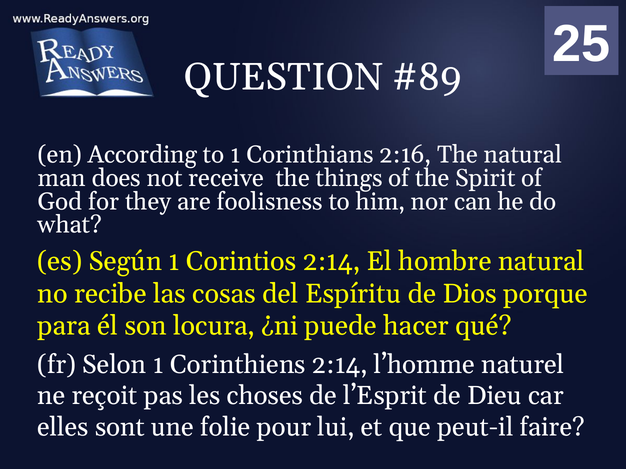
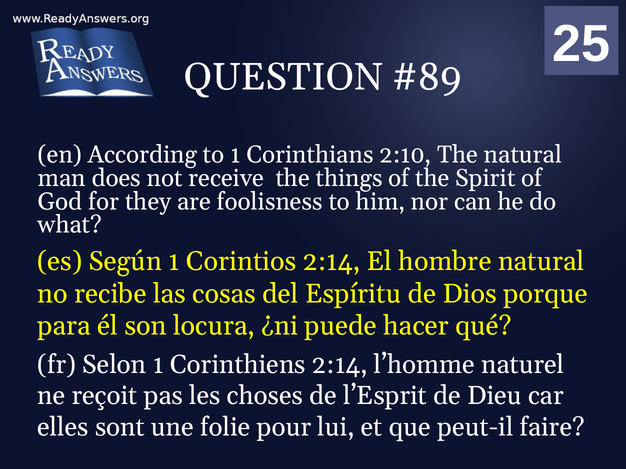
2:16: 2:16 -> 2:10
